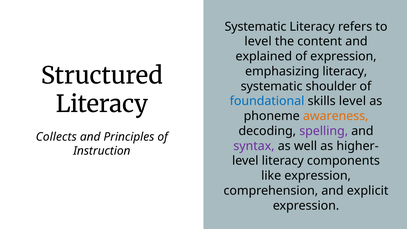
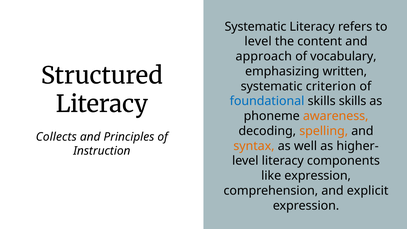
explained: explained -> approach
of expression: expression -> vocabulary
emphasizing literacy: literacy -> written
shoulder: shoulder -> criterion
skills level: level -> skills
spelling colour: purple -> orange
syntax colour: purple -> orange
